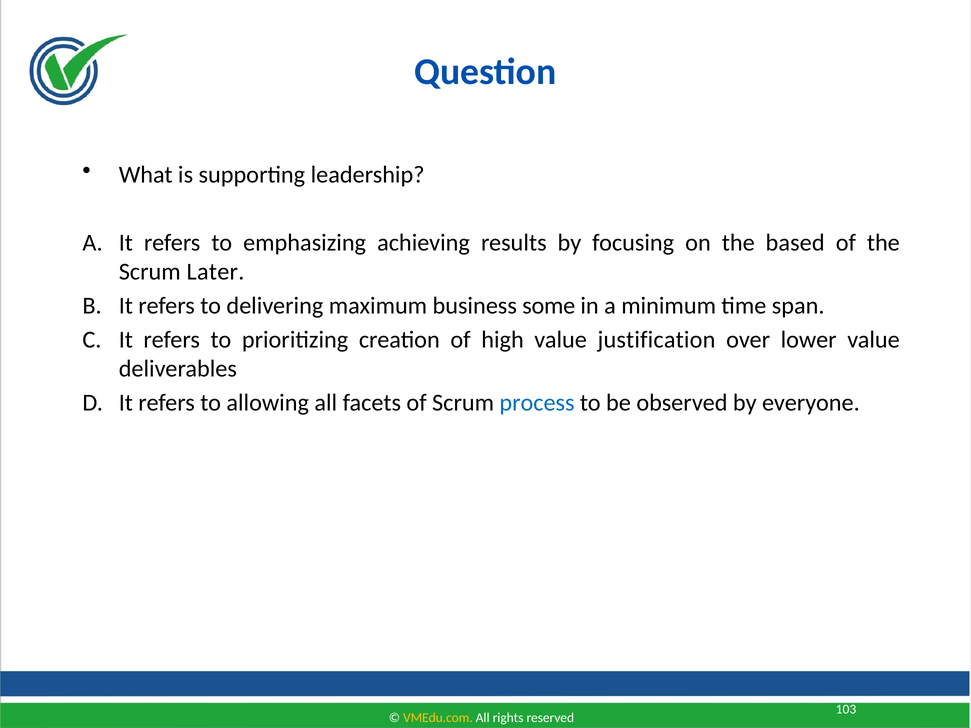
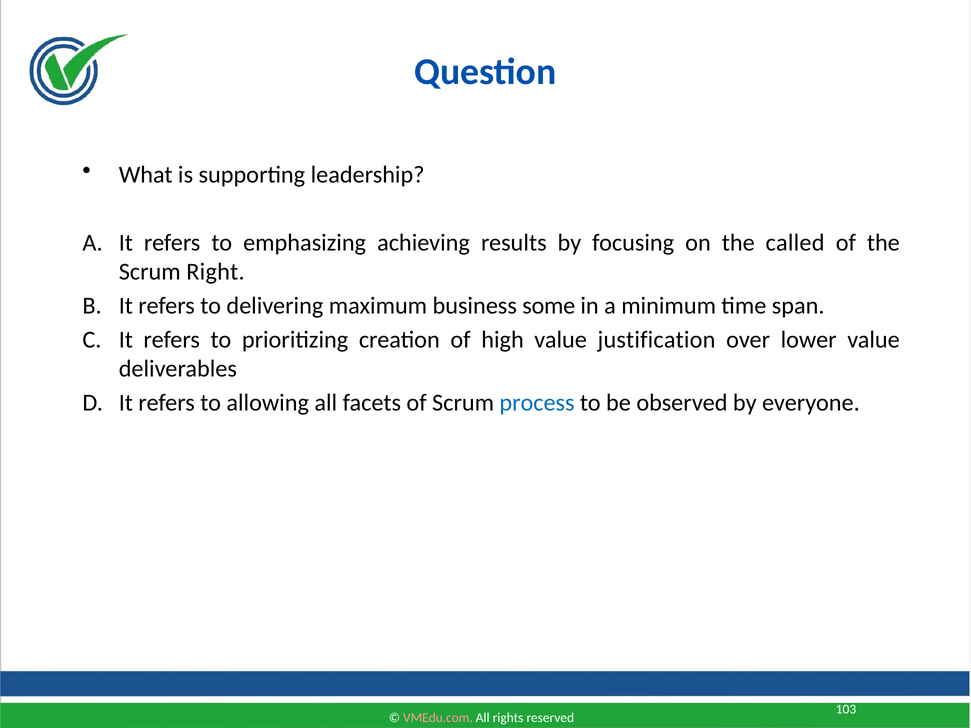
based: based -> called
Later: Later -> Right
VMEdu.com colour: yellow -> pink
